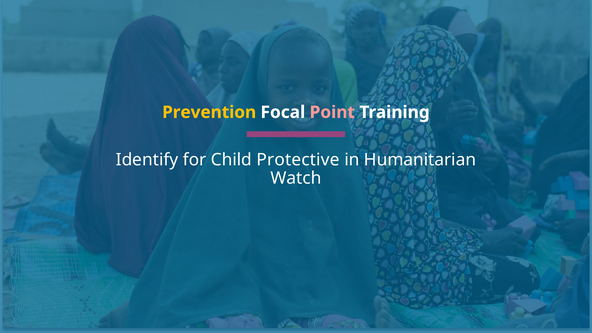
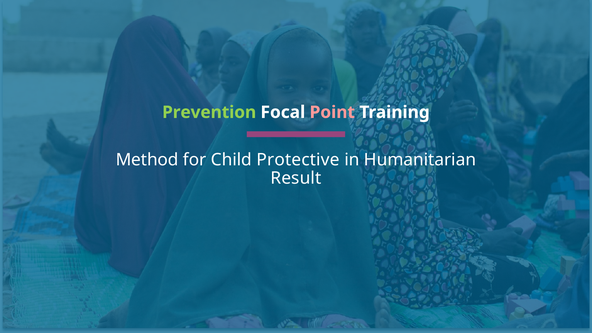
Prevention colour: yellow -> light green
Identify: Identify -> Method
Watch: Watch -> Result
